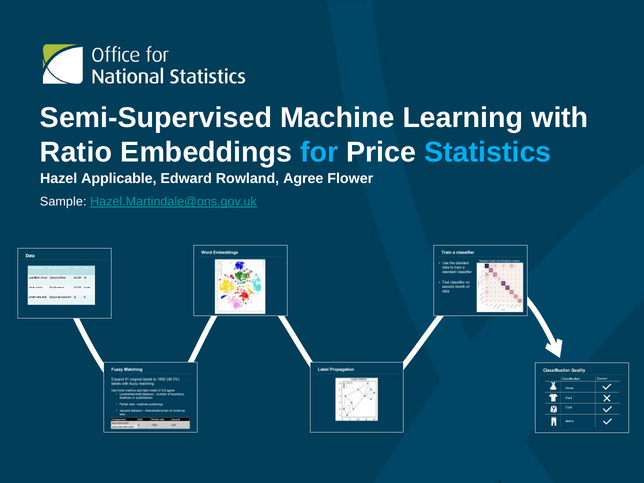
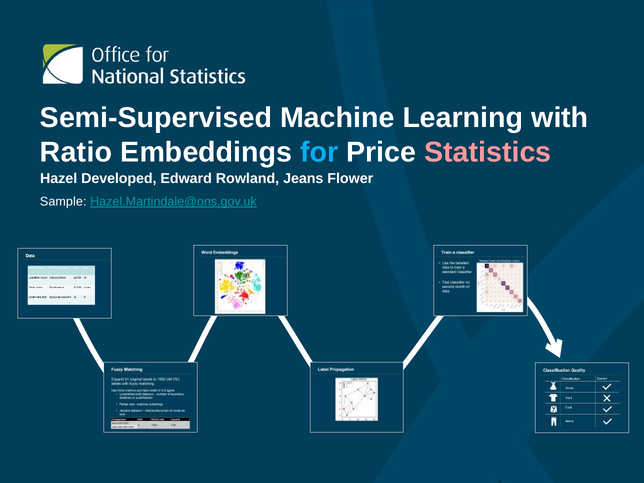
Statistics colour: light blue -> pink
Applicable: Applicable -> Developed
Agree: Agree -> Jeans
